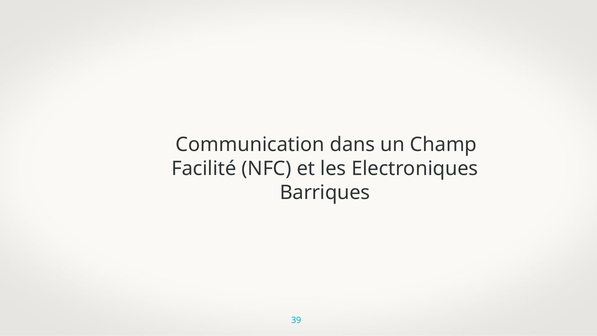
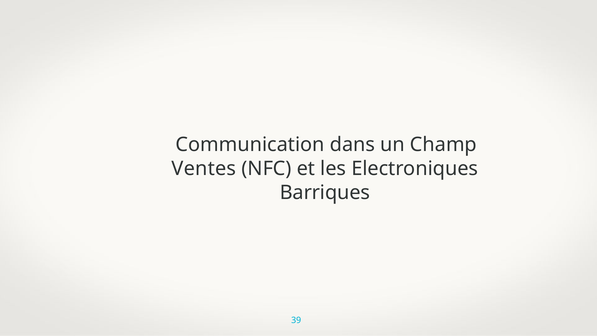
Facilité: Facilité -> Ventes
